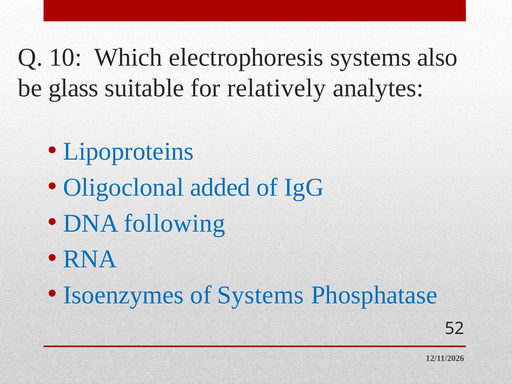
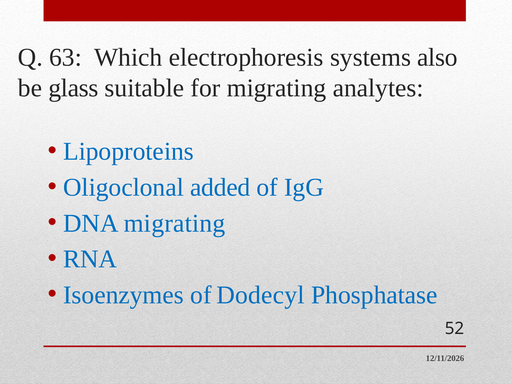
10: 10 -> 63
for relatively: relatively -> migrating
DNA following: following -> migrating
of Systems: Systems -> Dodecyl
